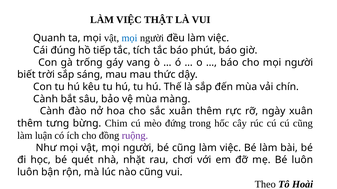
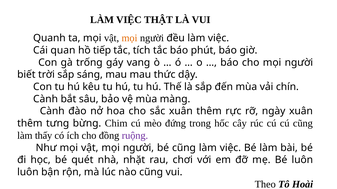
mọi colour: blue -> orange
đúng: đúng -> quan
luận: luận -> thấy
